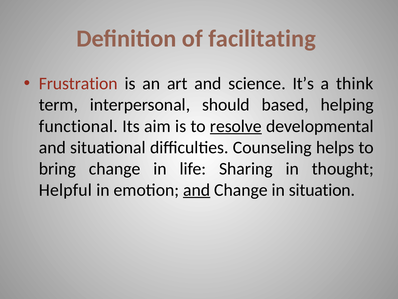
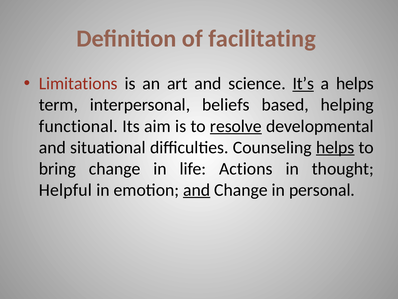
Frustration: Frustration -> Limitations
It’s underline: none -> present
a think: think -> helps
should: should -> beliefs
helps at (335, 147) underline: none -> present
Sharing: Sharing -> Actions
situation: situation -> personal
